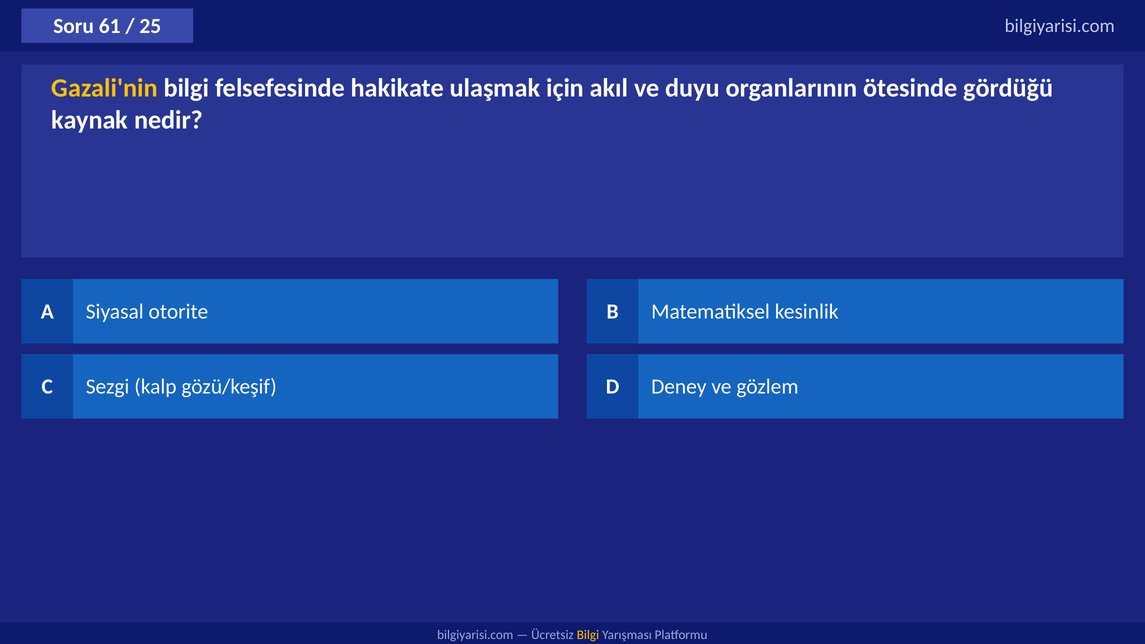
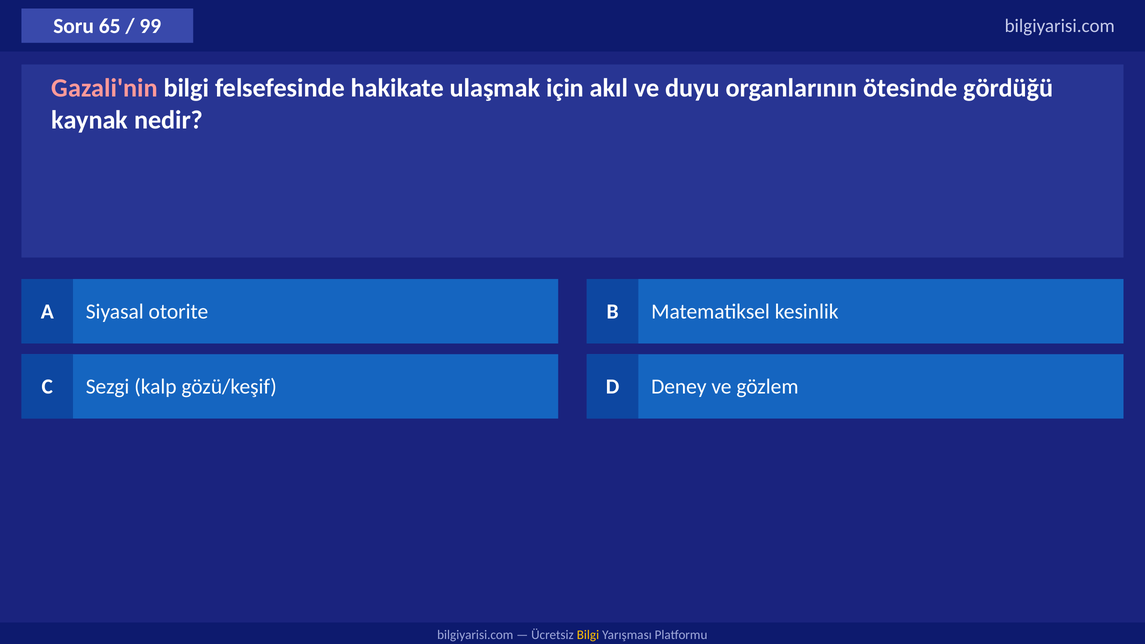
61: 61 -> 65
25: 25 -> 99
Gazali'nin colour: yellow -> pink
